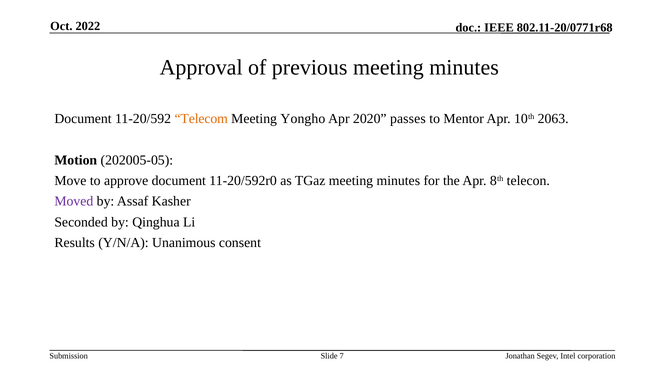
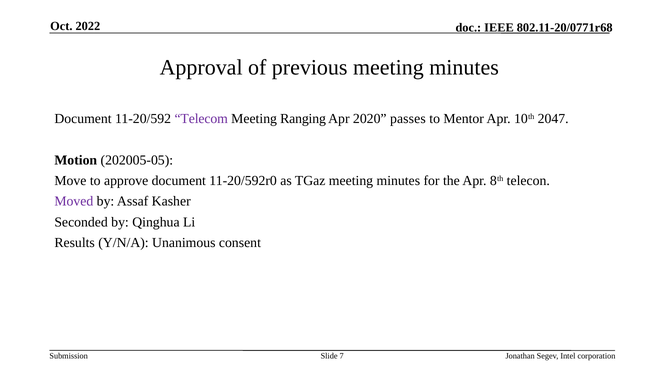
Telecom colour: orange -> purple
Yongho: Yongho -> Ranging
2063: 2063 -> 2047
